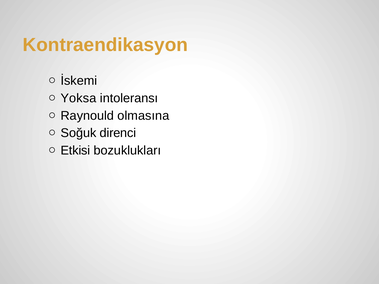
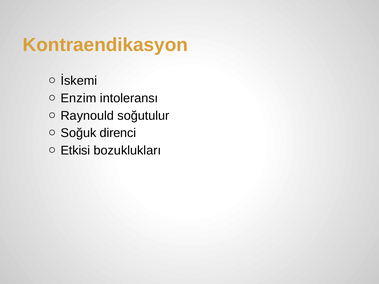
Yoksa: Yoksa -> Enzim
olmasına: olmasına -> soğutulur
